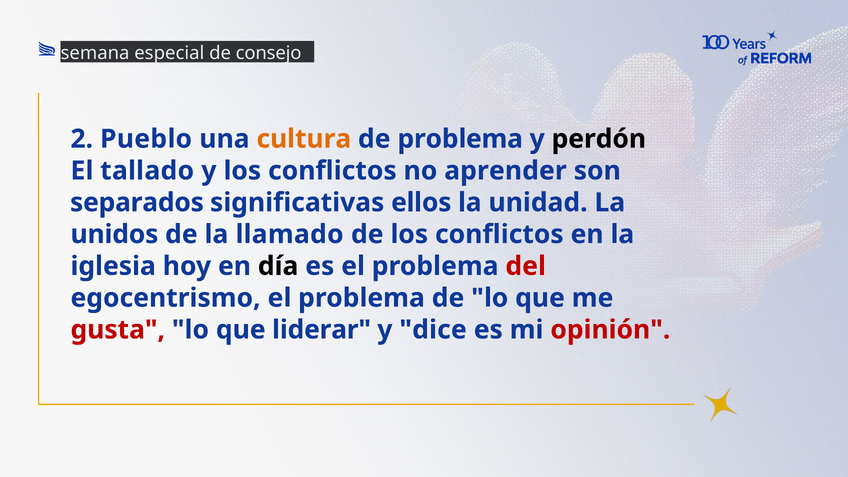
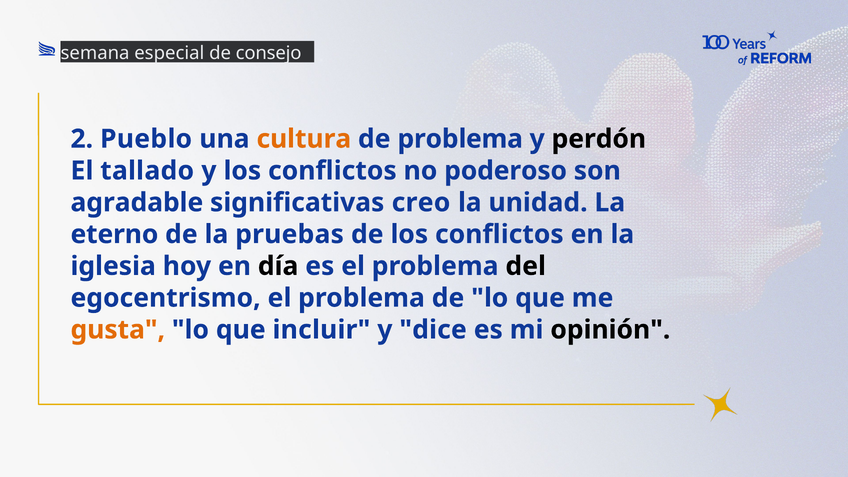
aprender: aprender -> poderoso
separados: separados -> agradable
ellos: ellos -> creo
unidos: unidos -> eterno
llamado: llamado -> pruebas
del colour: red -> black
gusta colour: red -> orange
liderar: liderar -> incluir
opinión colour: red -> black
